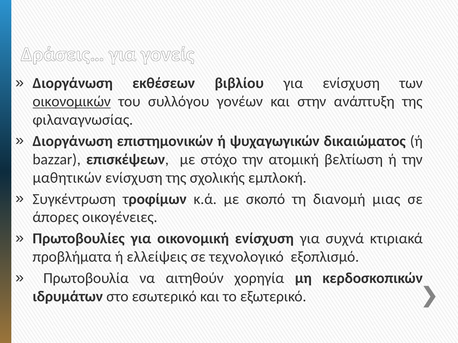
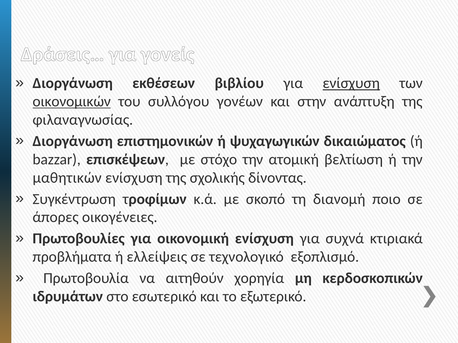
ενίσχυση at (351, 83) underline: none -> present
εμπλοκή: εμπλοκή -> δίνοντας
μιας: μιας -> ποιο
